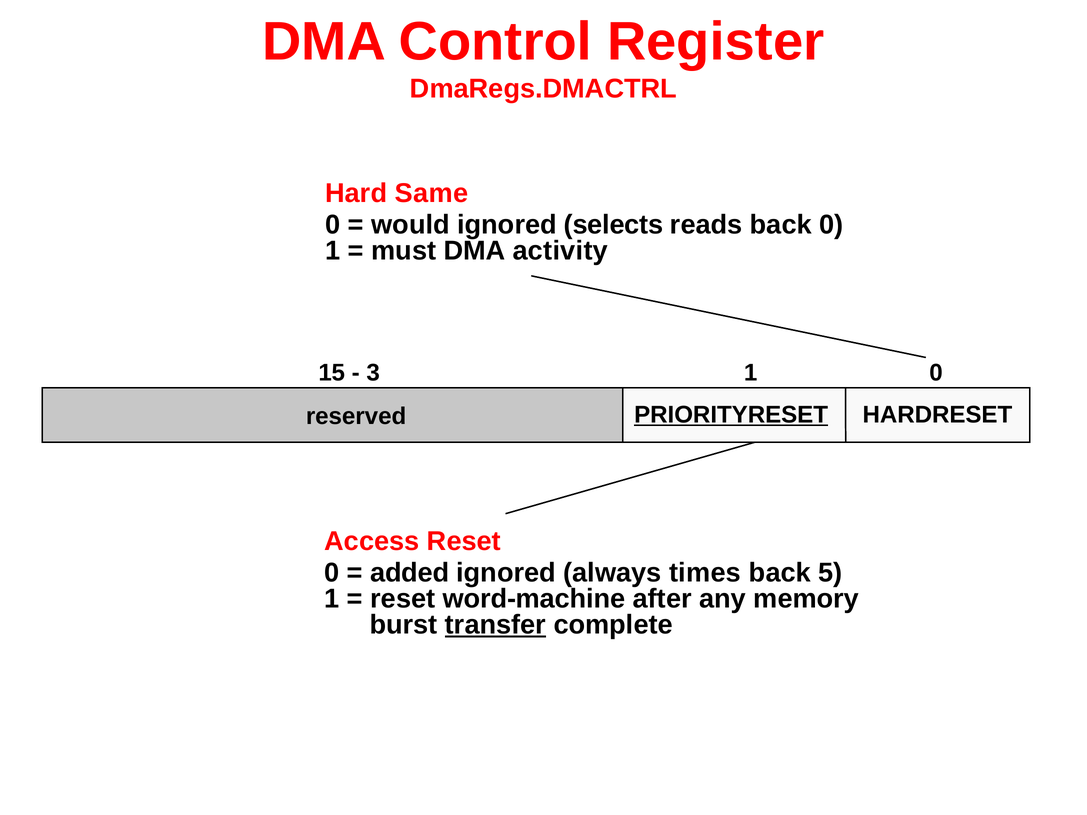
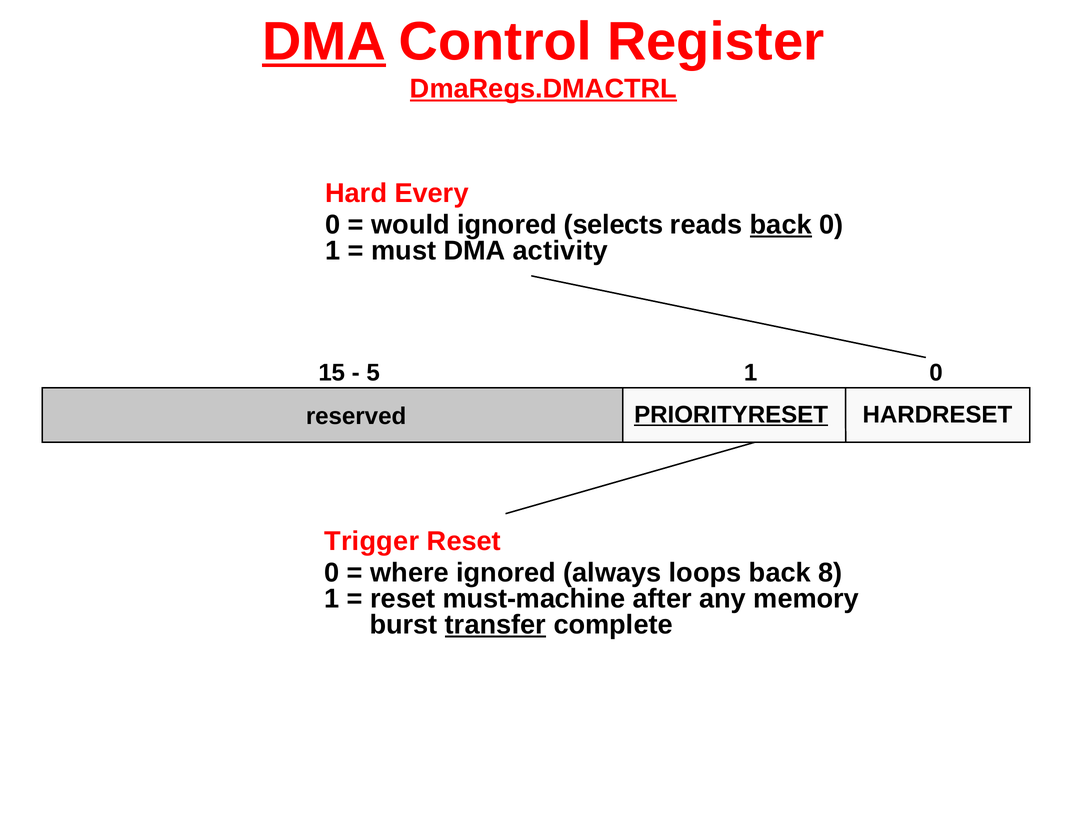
DMA at (324, 42) underline: none -> present
DmaRegs.DMACTRL underline: none -> present
Same: Same -> Every
back at (781, 225) underline: none -> present
3: 3 -> 5
Access: Access -> Trigger
added: added -> where
times: times -> loops
5: 5 -> 8
word-machine: word-machine -> must-machine
